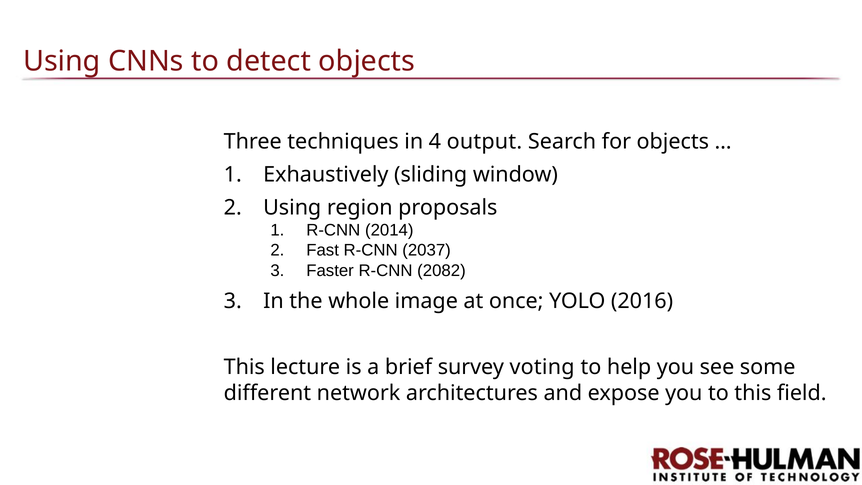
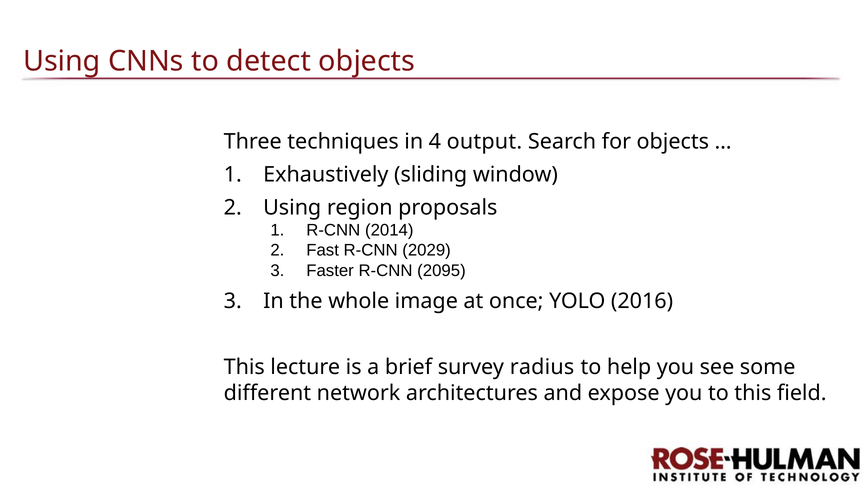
2037: 2037 -> 2029
2082: 2082 -> 2095
voting: voting -> radius
